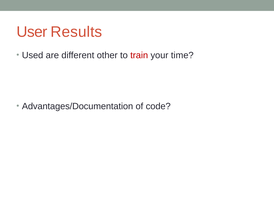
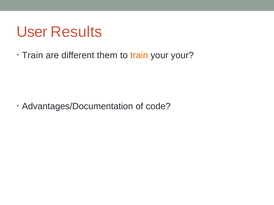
Used at (33, 55): Used -> Train
other: other -> them
train at (139, 55) colour: red -> orange
your time: time -> your
